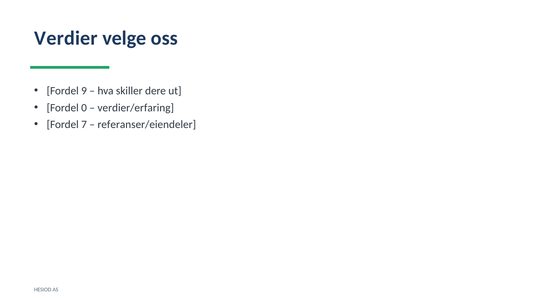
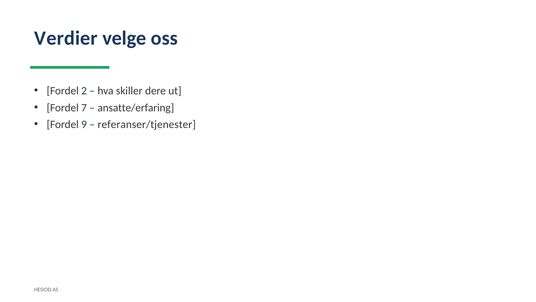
9: 9 -> 2
0: 0 -> 7
verdier/erfaring: verdier/erfaring -> ansatte/erfaring
7: 7 -> 9
referanser/eiendeler: referanser/eiendeler -> referanser/tjenester
